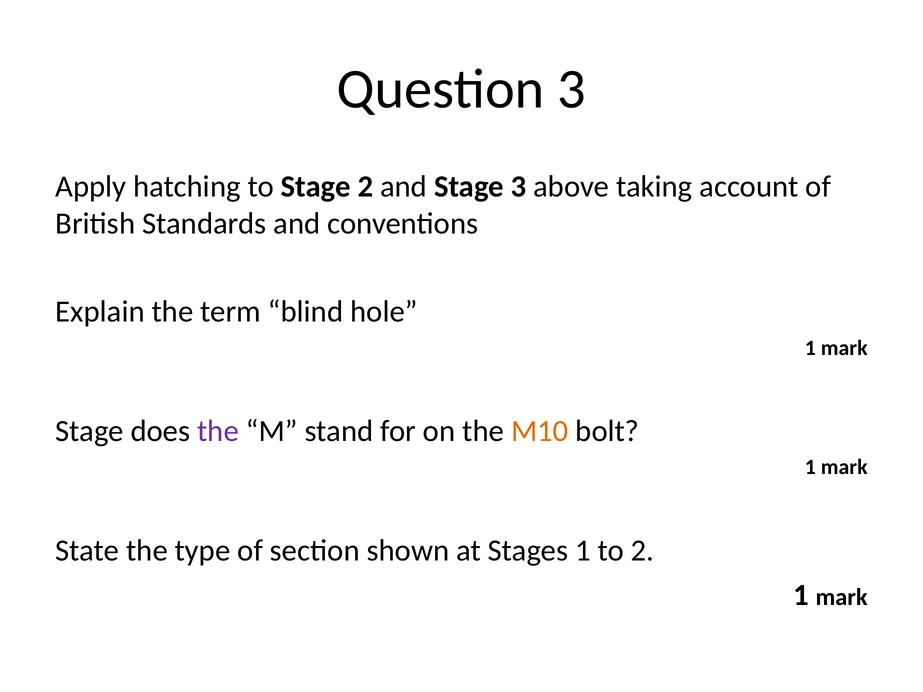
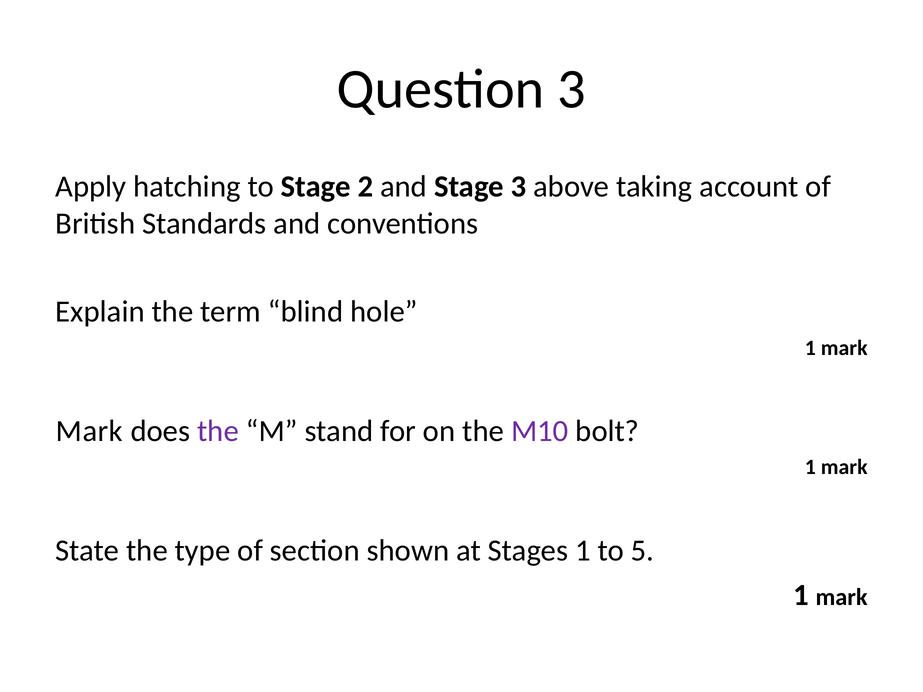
Stage at (90, 431): Stage -> Mark
M10 colour: orange -> purple
to 2: 2 -> 5
